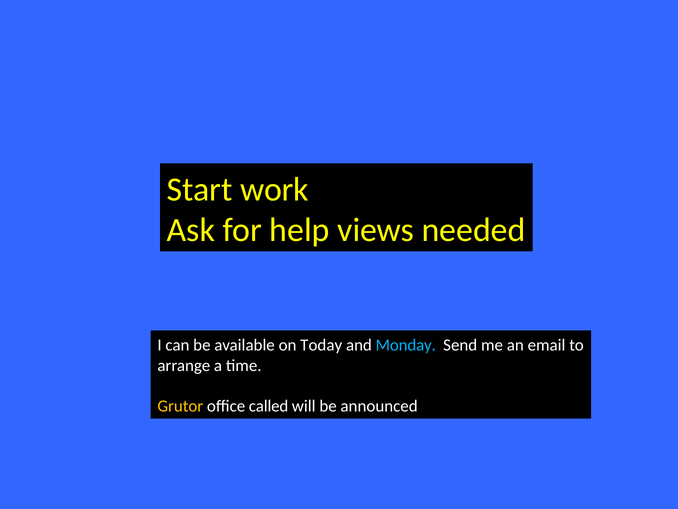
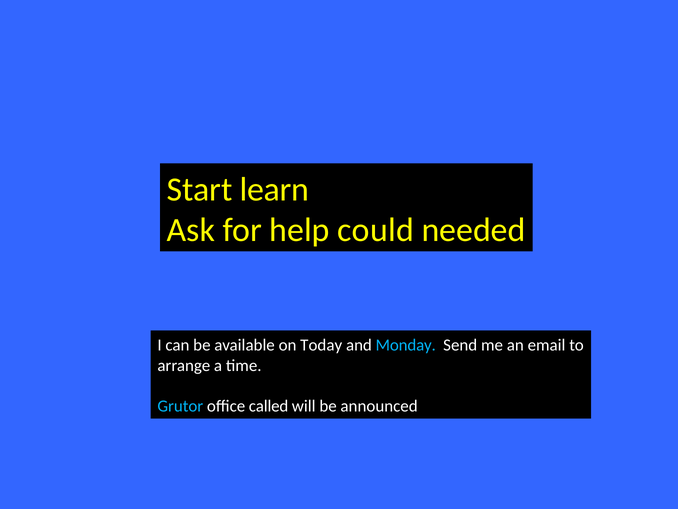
work: work -> learn
views: views -> could
Grutor colour: yellow -> light blue
